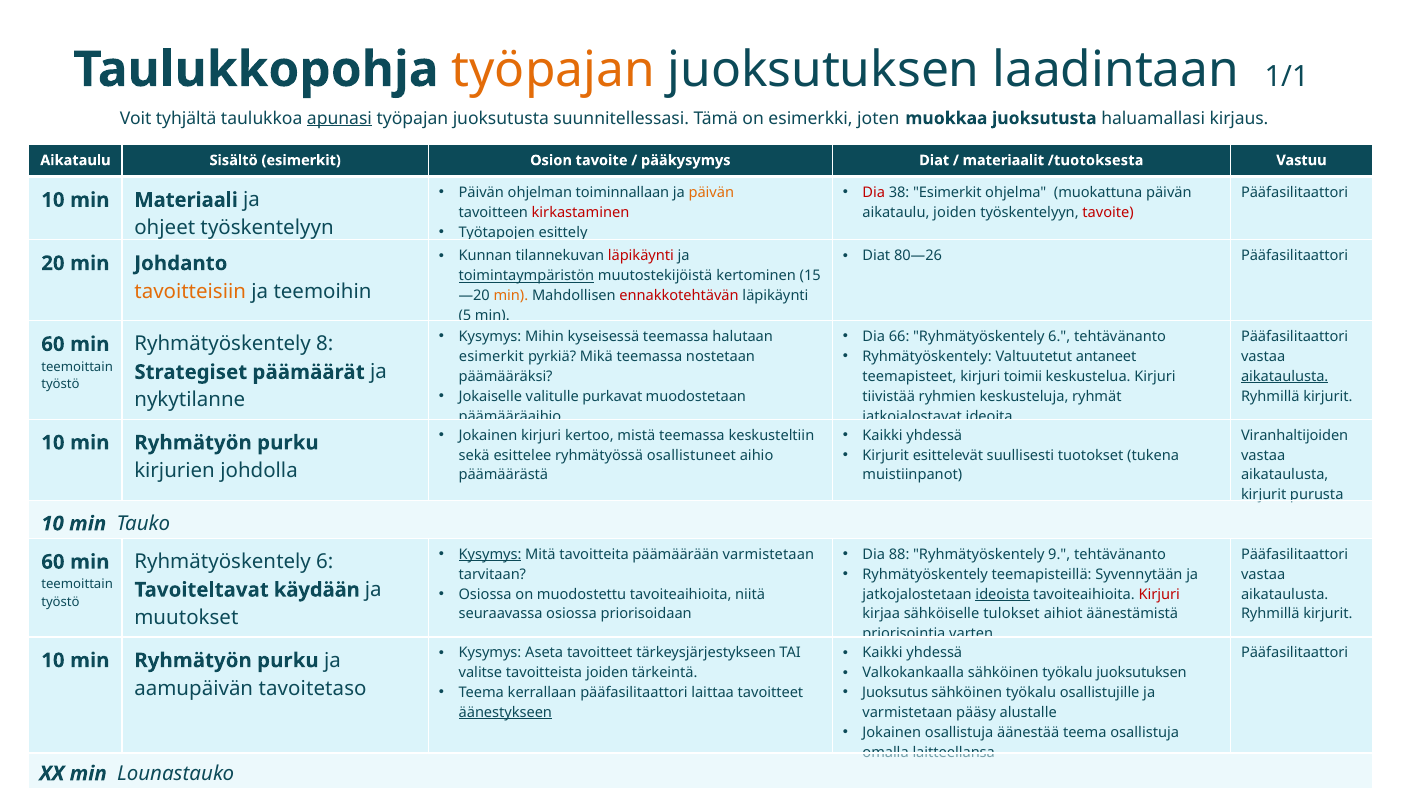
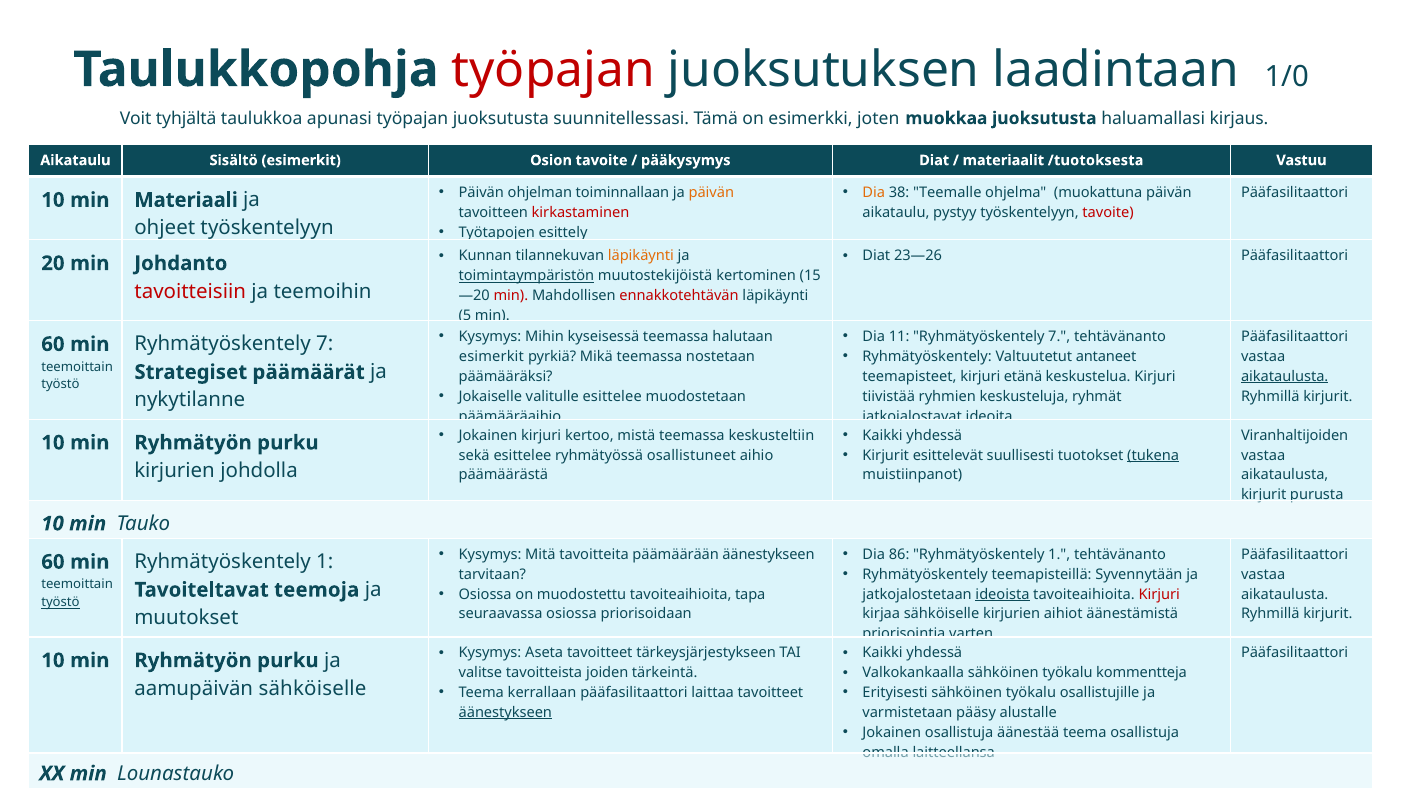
työpajan at (553, 70) colour: orange -> red
1/1: 1/1 -> 1/0
apunasi underline: present -> none
Dia at (874, 193) colour: red -> orange
38 Esimerkit: Esimerkit -> Teemalle
aikataulu joiden: joiden -> pystyy
läpikäynti at (641, 256) colour: red -> orange
80—26: 80—26 -> 23—26
tavoitteisiin colour: orange -> red
min at (511, 296) colour: orange -> red
66: 66 -> 11
6 at (1059, 337): 6 -> 7
8 at (325, 344): 8 -> 7
toimii: toimii -> etänä
valitulle purkavat: purkavat -> esittelee
tukena underline: none -> present
Kysymys at (490, 554) underline: present -> none
päämäärään varmistetaan: varmistetaan -> äänestykseen
88: 88 -> 86
9 at (1059, 554): 9 -> 1
6 at (325, 562): 6 -> 1
käydään: käydään -> teemoja
niitä: niitä -> tapa
työstö at (60, 602) underline: none -> present
sähköiselle tulokset: tulokset -> kirjurien
työkalu juoksutuksen: juoksutuksen -> kommentteja
aamupäivän tavoitetaso: tavoitetaso -> sähköiselle
Juoksutus: Juoksutus -> Erityisesti
